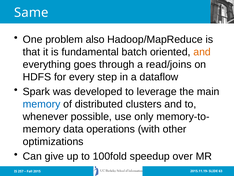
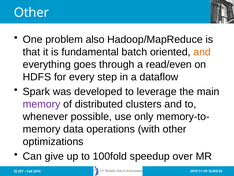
Same at (31, 13): Same -> Other
read/joins: read/joins -> read/even
memory at (42, 104) colour: blue -> purple
